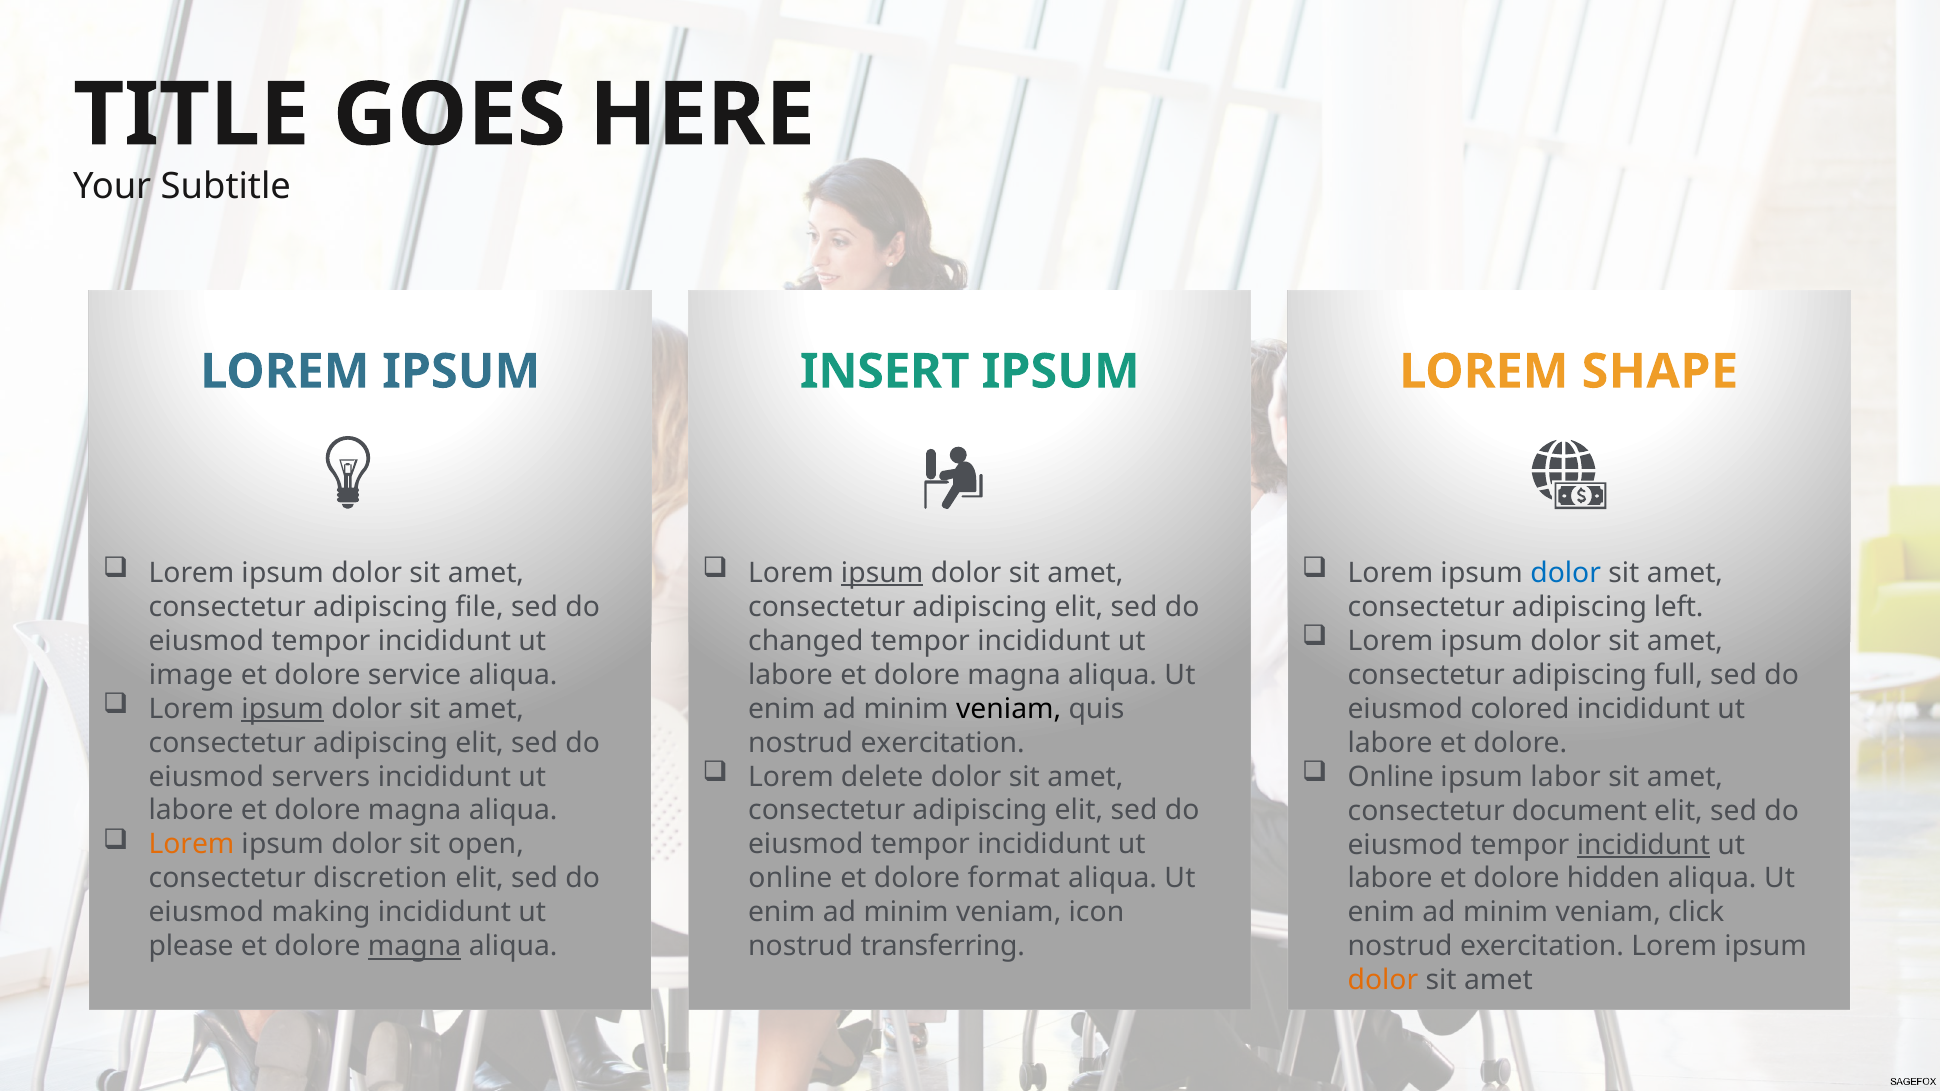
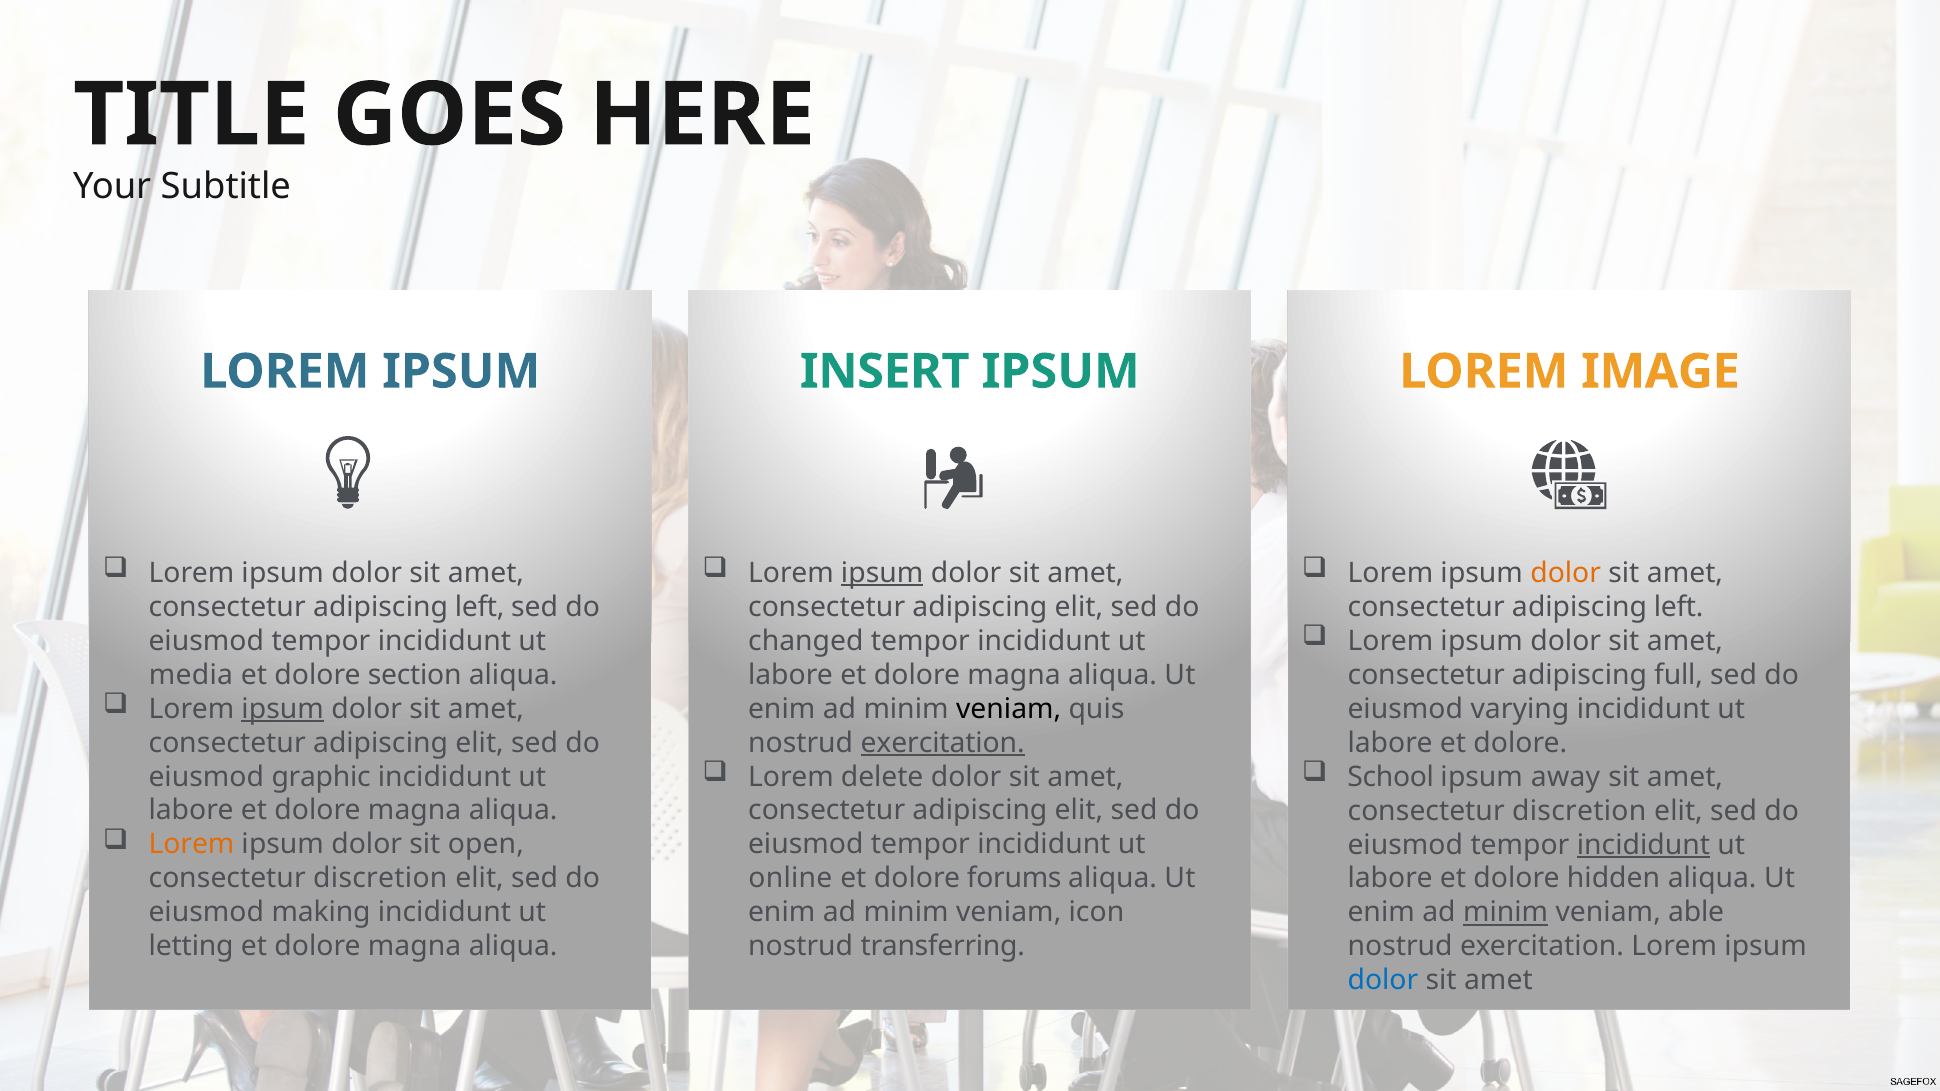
SHAPE: SHAPE -> IMAGE
dolor at (1566, 573) colour: blue -> orange
file at (479, 607): file -> left
image: image -> media
service: service -> section
colored: colored -> varying
exercitation at (943, 743) underline: none -> present
Online at (1391, 777): Online -> School
labor: labor -> away
servers: servers -> graphic
document at (1580, 811): document -> discretion
format: format -> forums
minim at (1506, 913) underline: none -> present
click: click -> able
please: please -> letting
magna at (415, 947) underline: present -> none
dolor at (1383, 981) colour: orange -> blue
